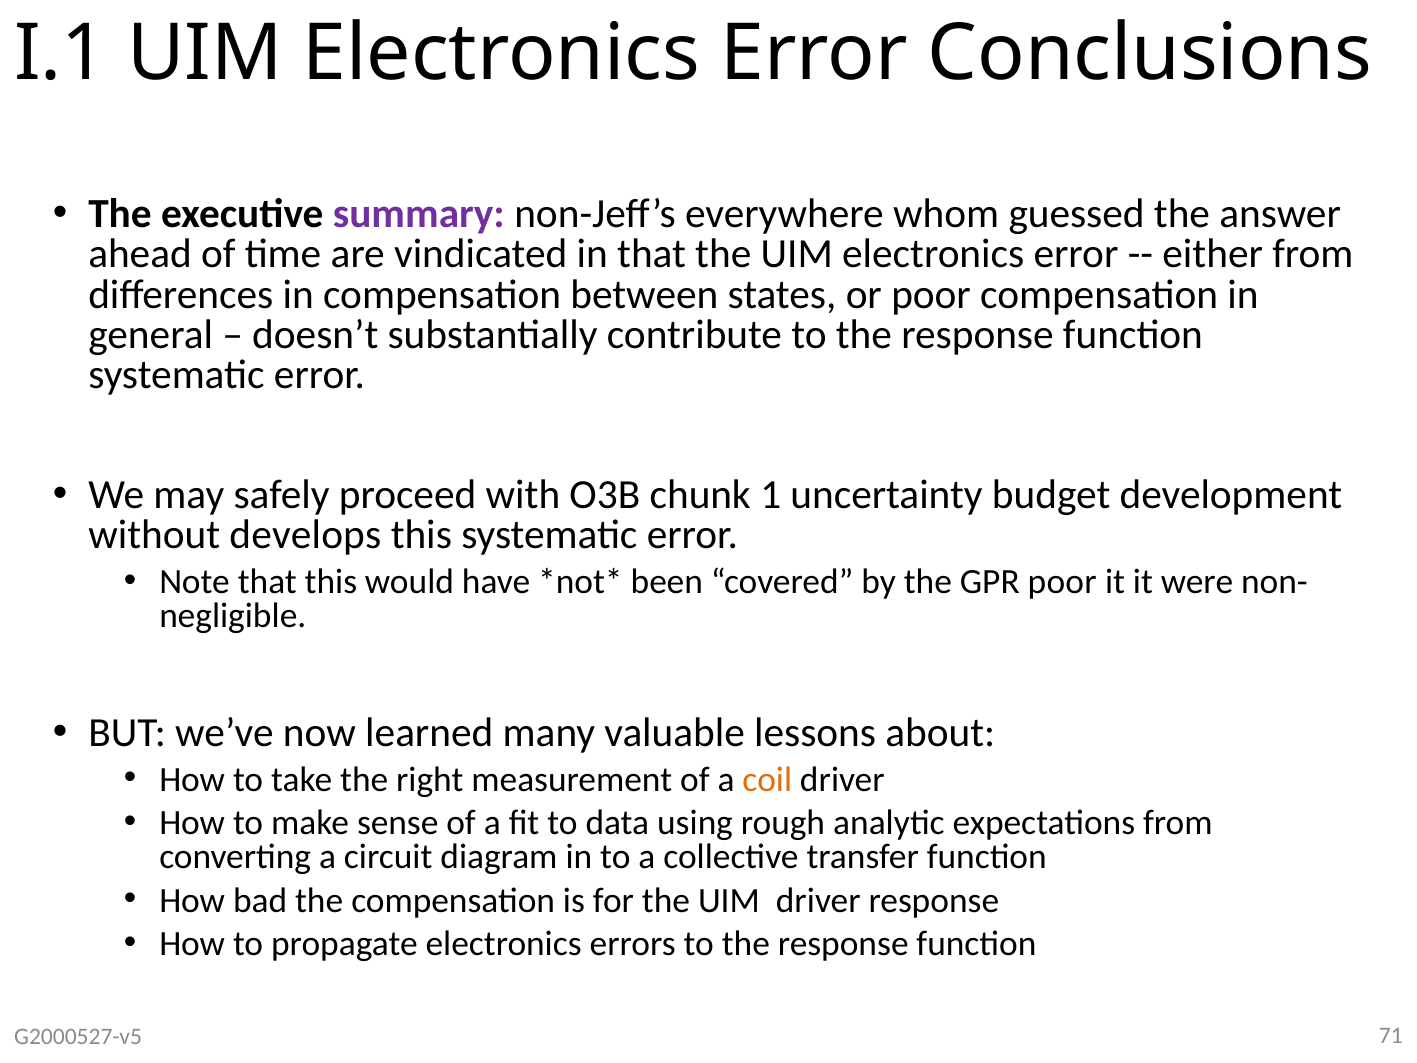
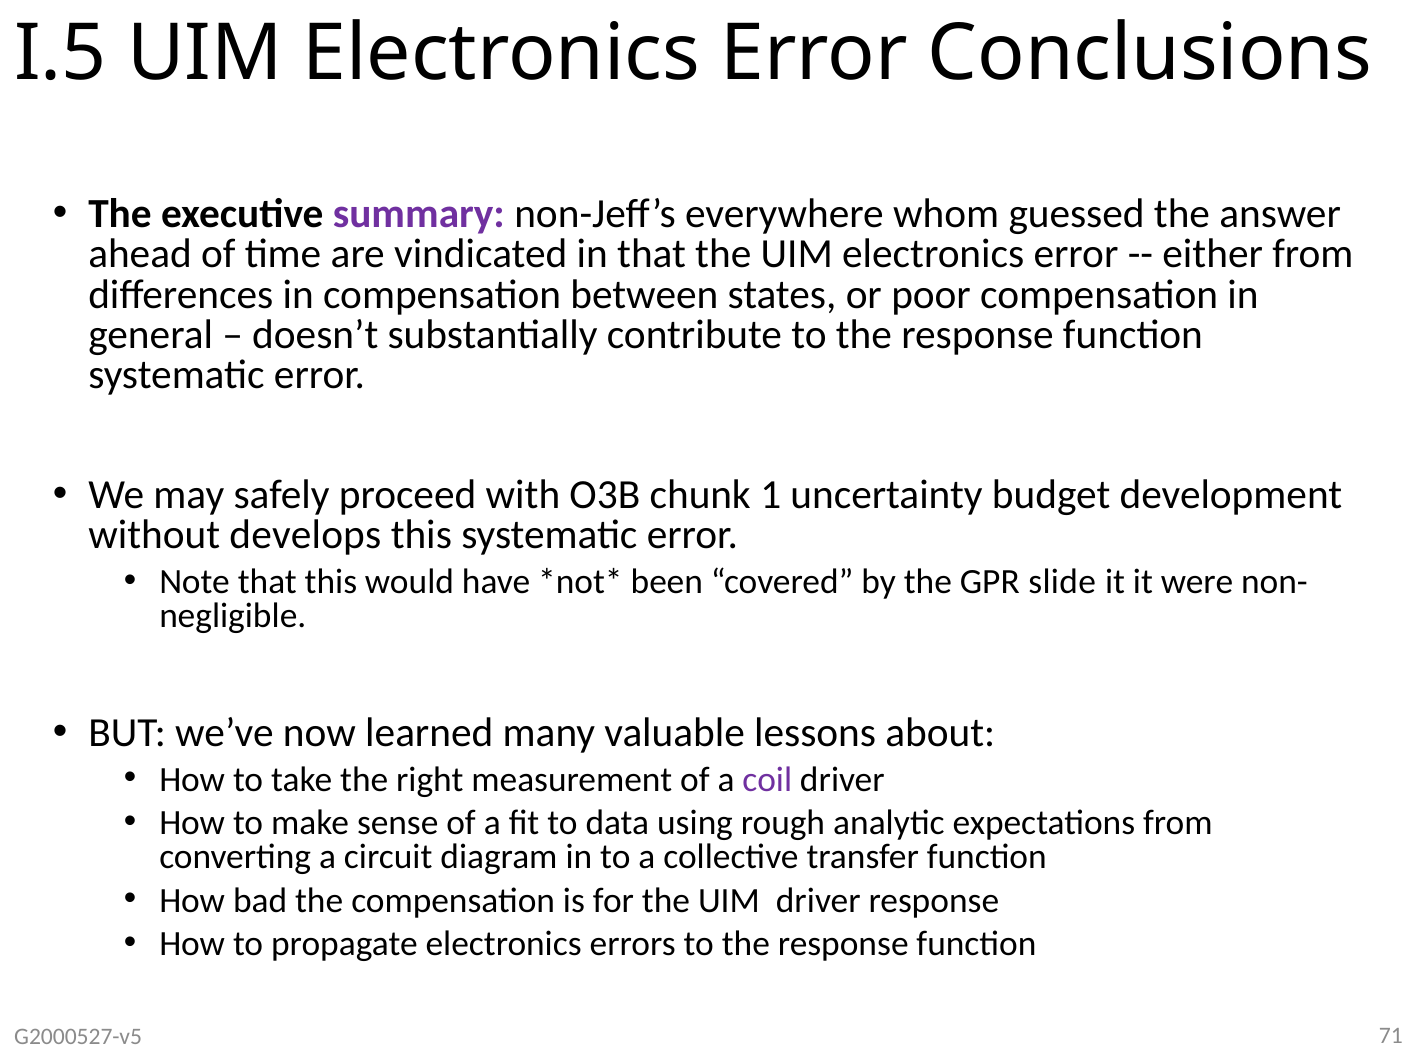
I.1: I.1 -> I.5
GPR poor: poor -> slide
coil colour: orange -> purple
